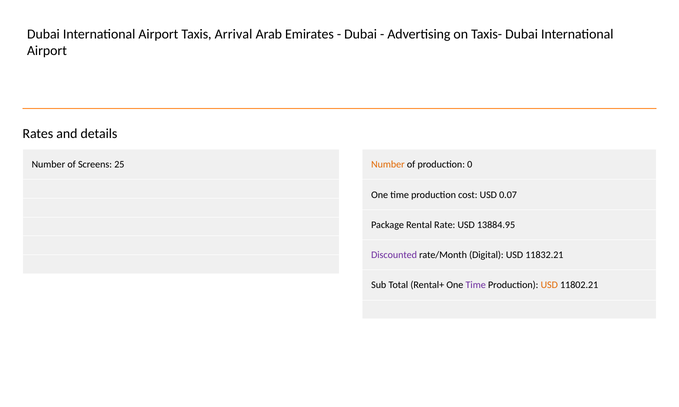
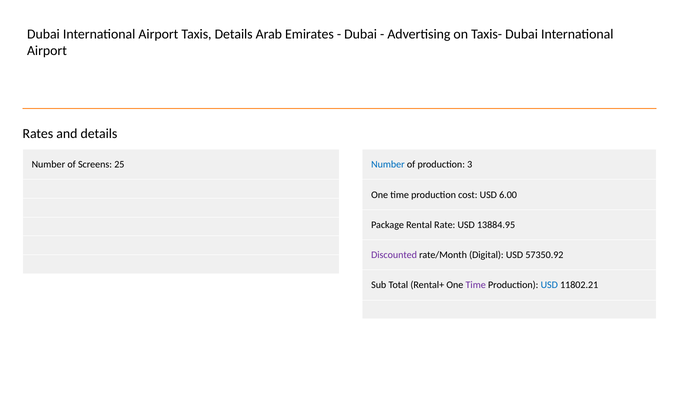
Taxis Arrival: Arrival -> Details
Number at (388, 165) colour: orange -> blue
0: 0 -> 3
0.07: 0.07 -> 6.00
11832.21: 11832.21 -> 57350.92
USD at (549, 285) colour: orange -> blue
